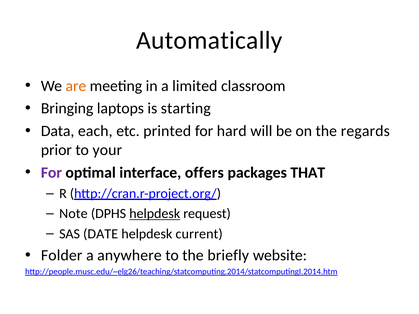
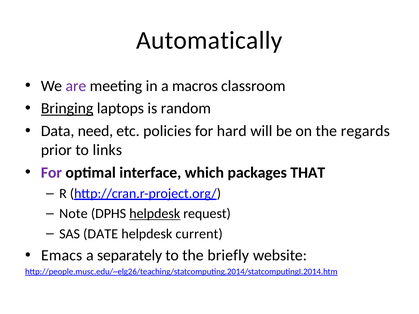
are colour: orange -> purple
limited: limited -> macros
Bringing underline: none -> present
starting: starting -> random
each: each -> need
printed: printed -> policies
your: your -> links
offers: offers -> which
Folder: Folder -> Emacs
anywhere: anywhere -> separately
